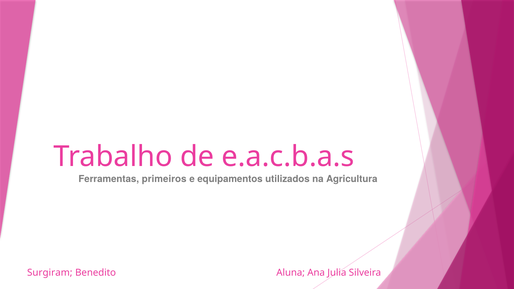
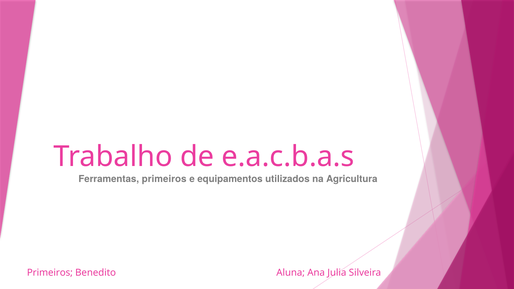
Surgiram at (50, 273): Surgiram -> Primeiros
